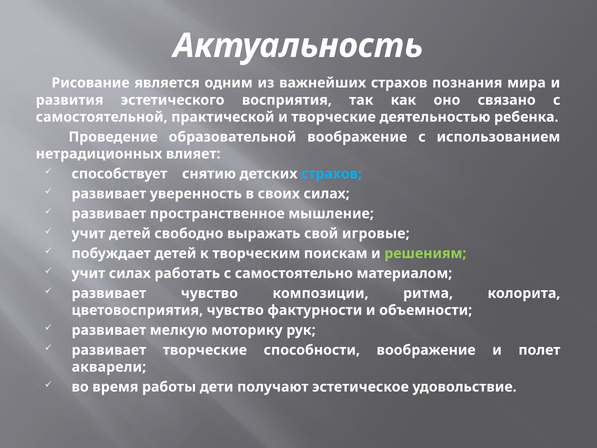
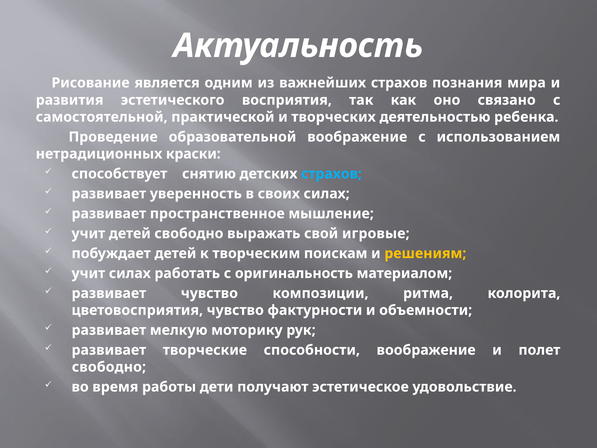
и творческие: творческие -> творческих
влияет: влияет -> краски
решениям colour: light green -> yellow
самостоятельно: самостоятельно -> оригинальность
акварели at (109, 367): акварели -> свободно
